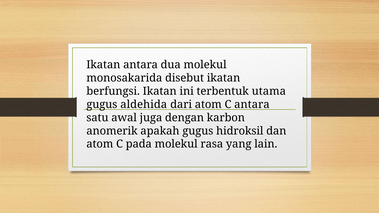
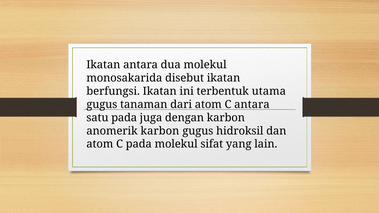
aldehida: aldehida -> tanaman
satu awal: awal -> pada
anomerik apakah: apakah -> karbon
rasa: rasa -> sifat
